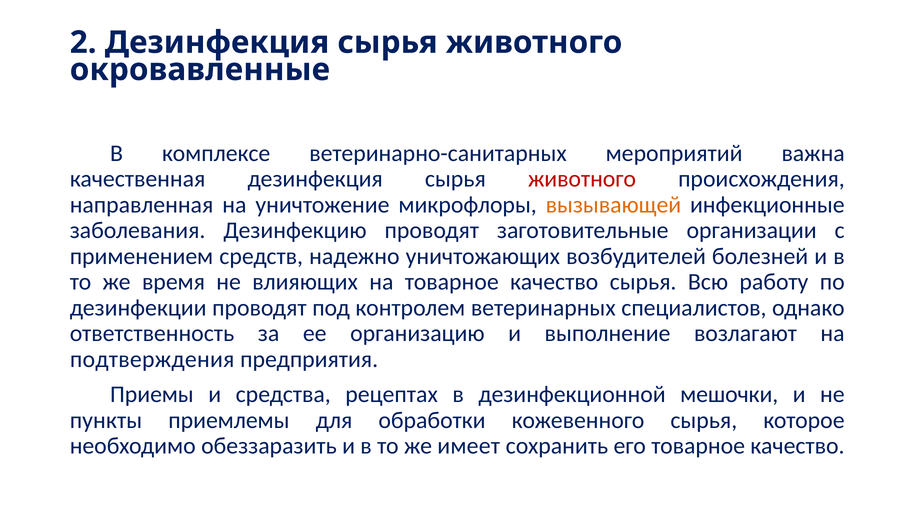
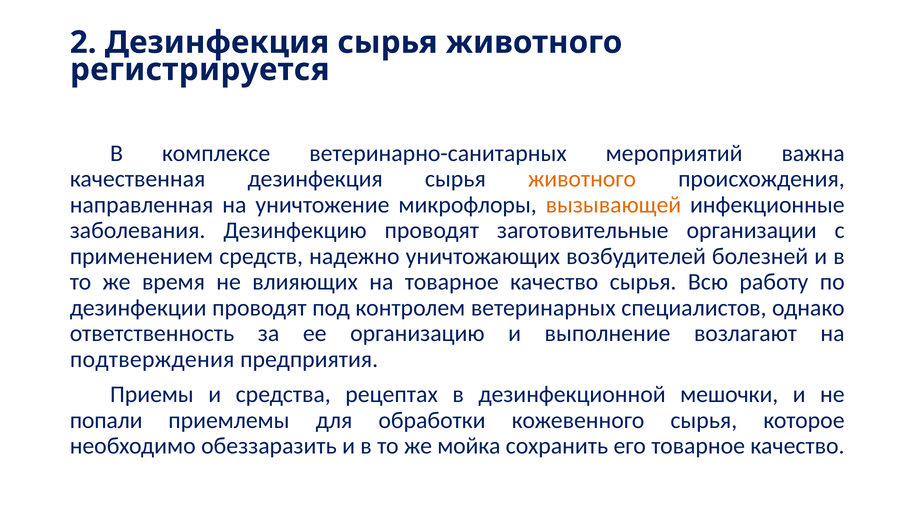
окровавленные: окровавленные -> регистрируется
животного at (582, 179) colour: red -> orange
пункты: пункты -> попали
имеет: имеет -> мойка
